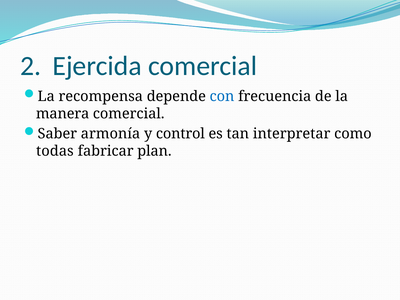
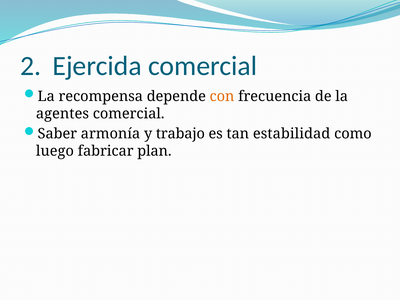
con colour: blue -> orange
manera: manera -> agentes
control: control -> trabajo
interpretar: interpretar -> estabilidad
todas: todas -> luego
